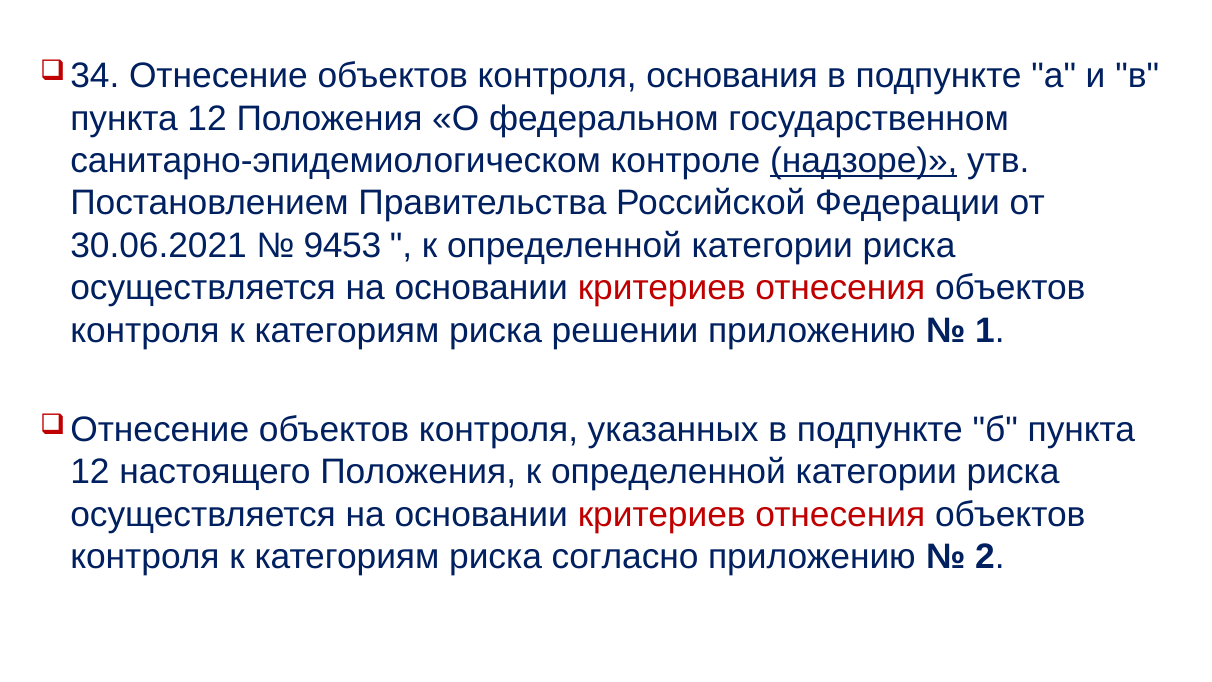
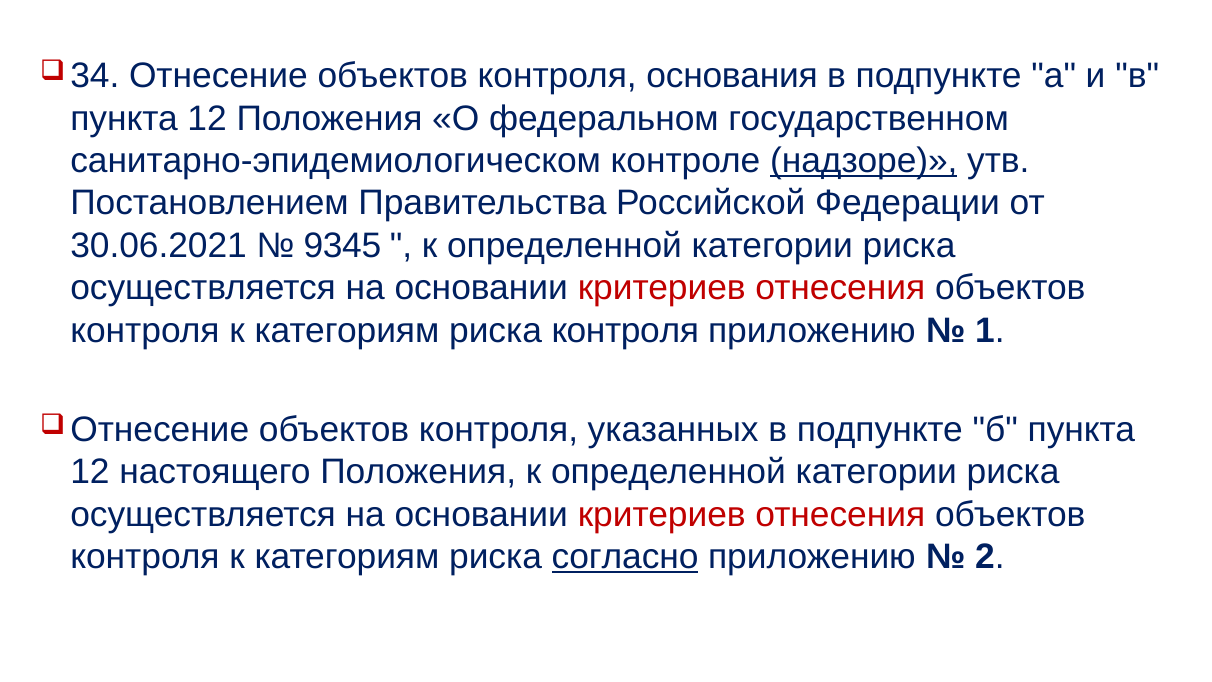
9453: 9453 -> 9345
риска решении: решении -> контроля
согласно underline: none -> present
